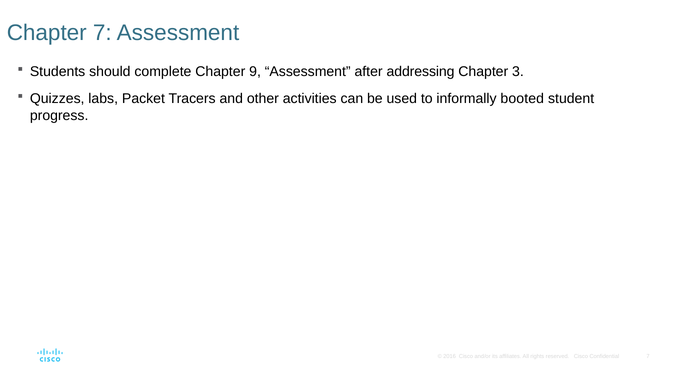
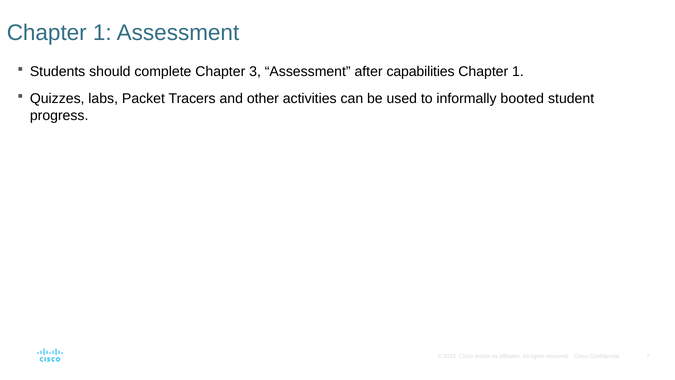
7 at (102, 33): 7 -> 1
9: 9 -> 3
addressing: addressing -> capabilities
3 at (518, 72): 3 -> 1
